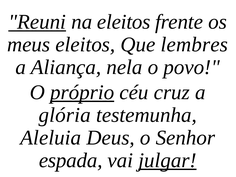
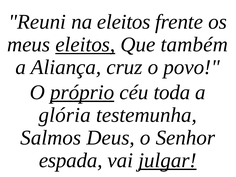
Reuni underline: present -> none
eleitos at (85, 45) underline: none -> present
lembres: lembres -> também
nela: nela -> cruz
cruz: cruz -> toda
Aleluia: Aleluia -> Salmos
